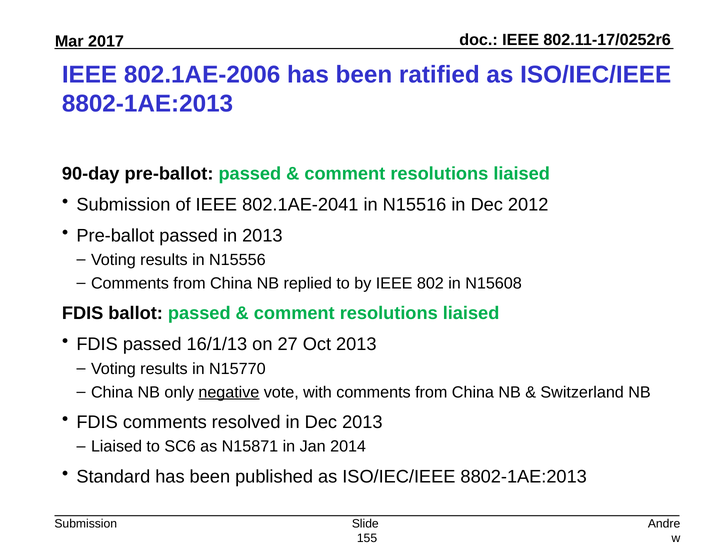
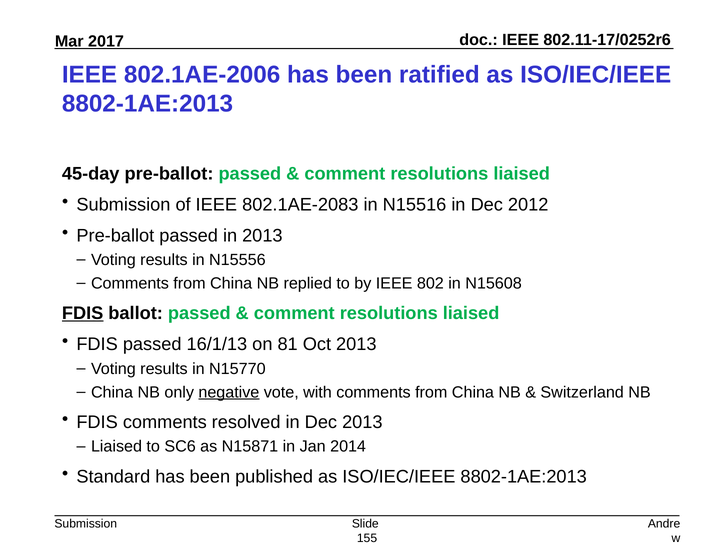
90-day: 90-day -> 45-day
802.1AE-2041: 802.1AE-2041 -> 802.1AE-2083
FDIS at (83, 313) underline: none -> present
27: 27 -> 81
